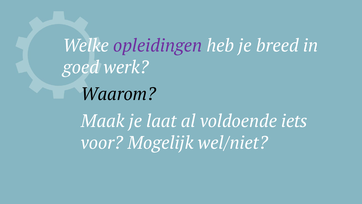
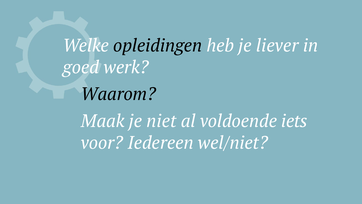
opleidingen colour: purple -> black
breed: breed -> liever
laat: laat -> niet
Mogelijk: Mogelijk -> Iedereen
